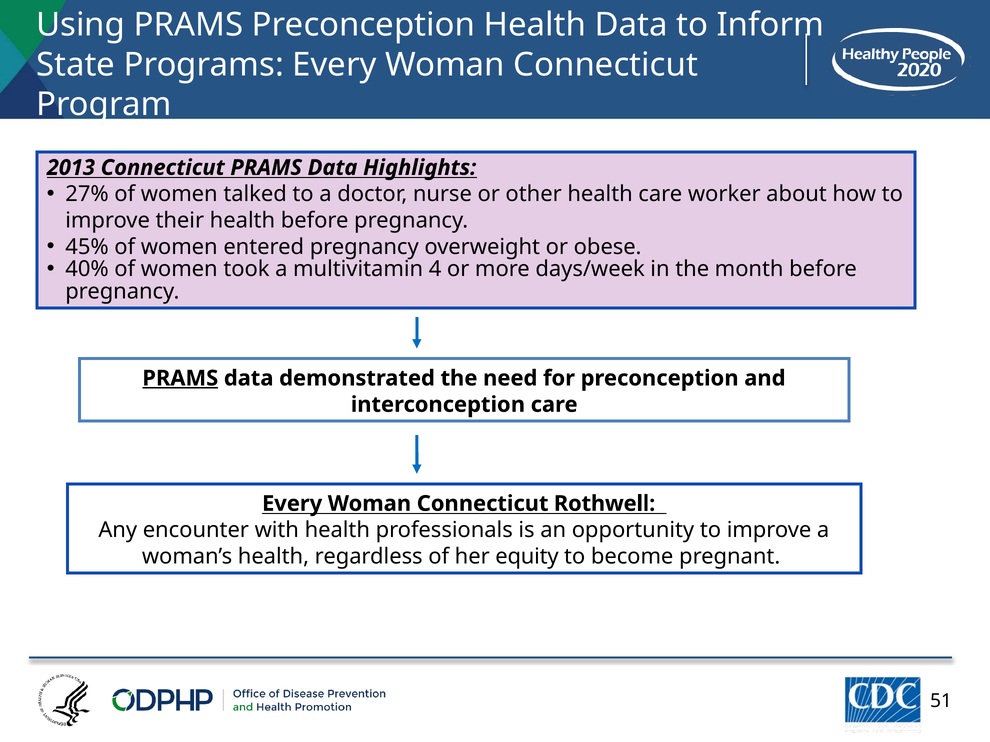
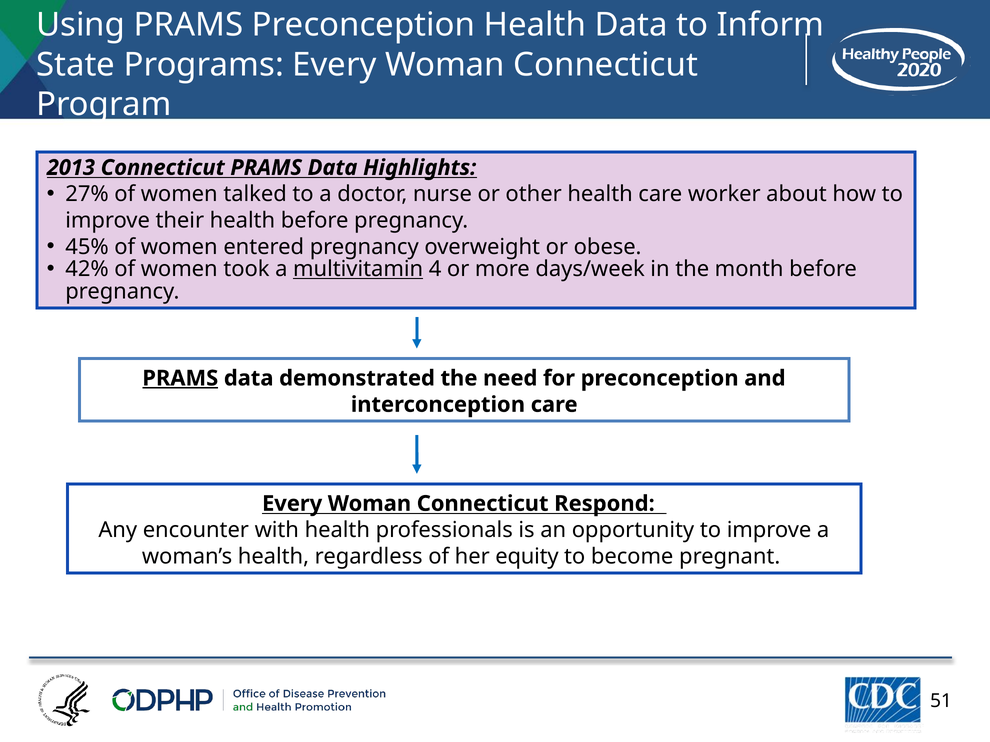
40%: 40% -> 42%
multivitamin underline: none -> present
Rothwell: Rothwell -> Respond
